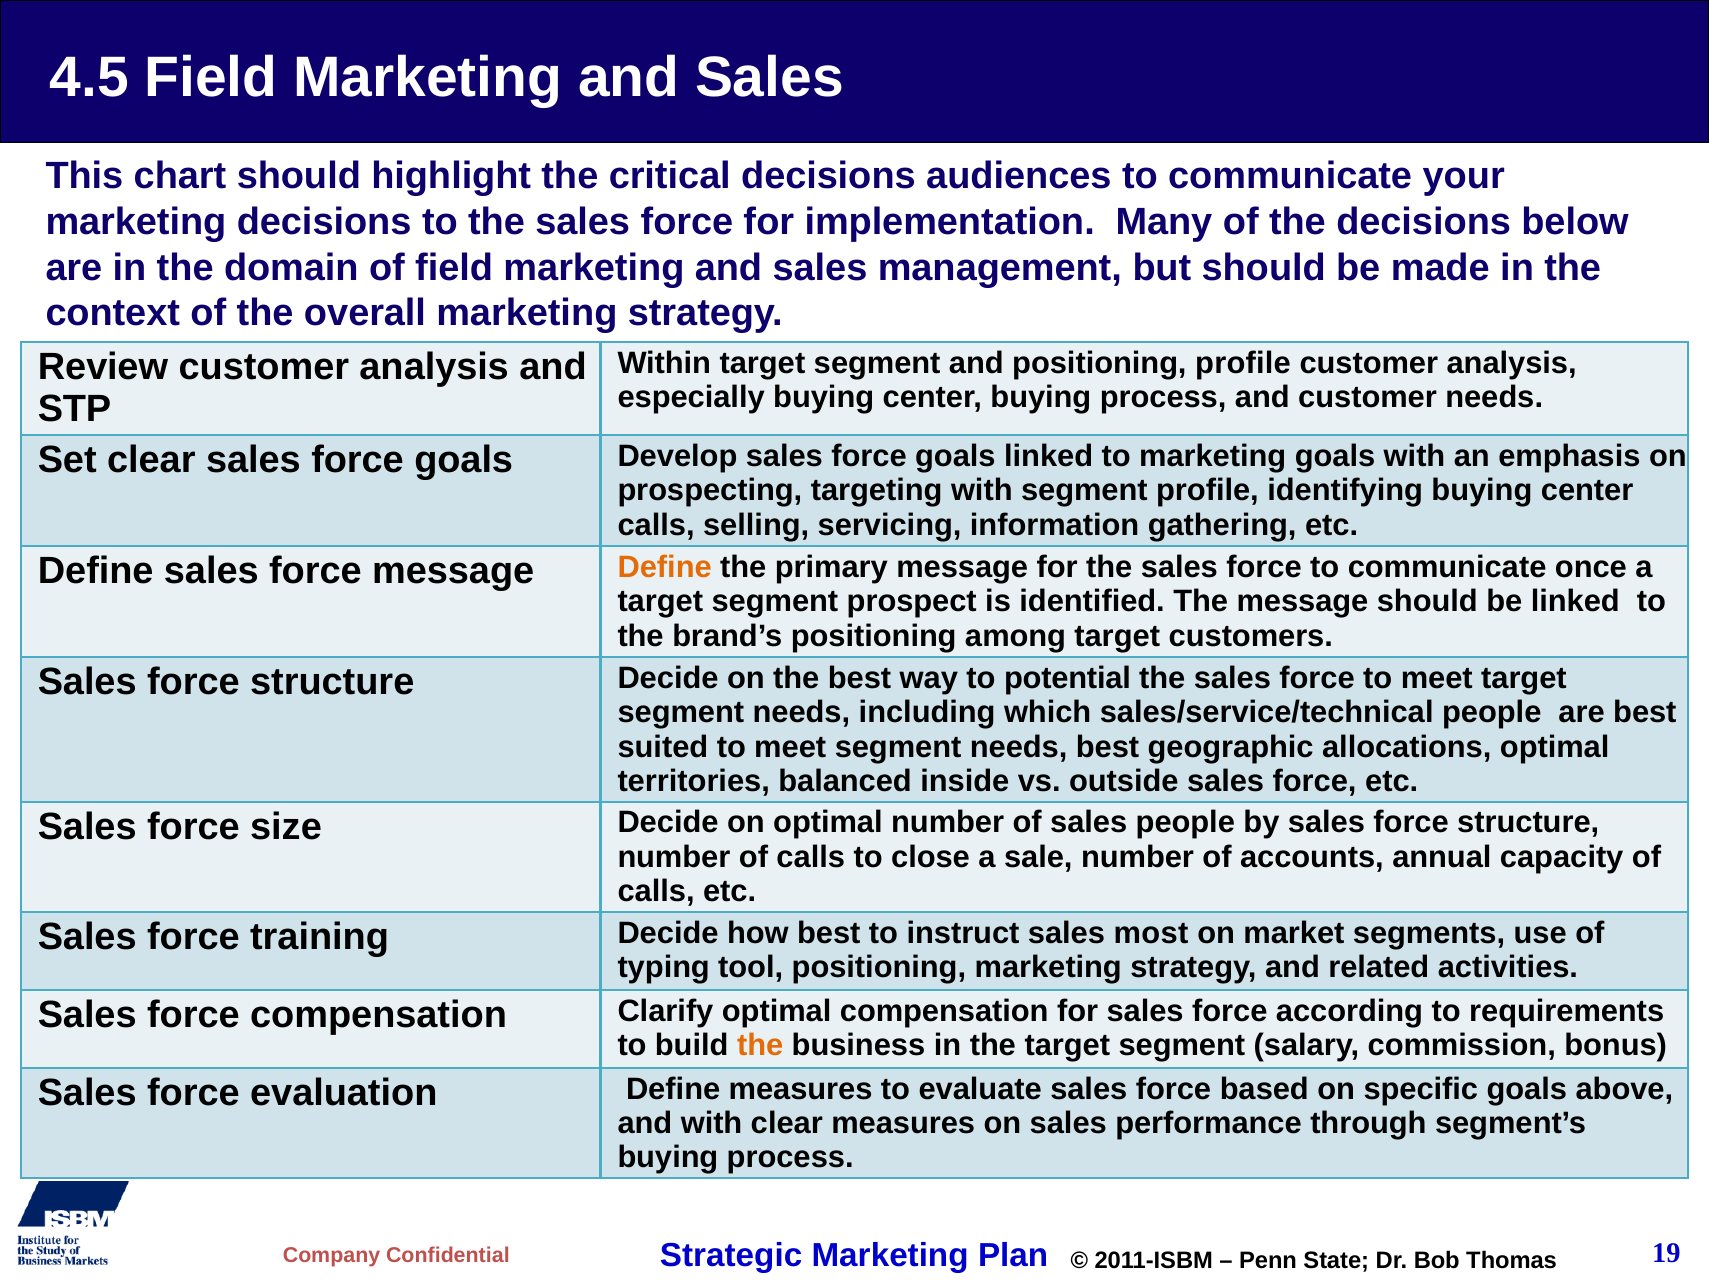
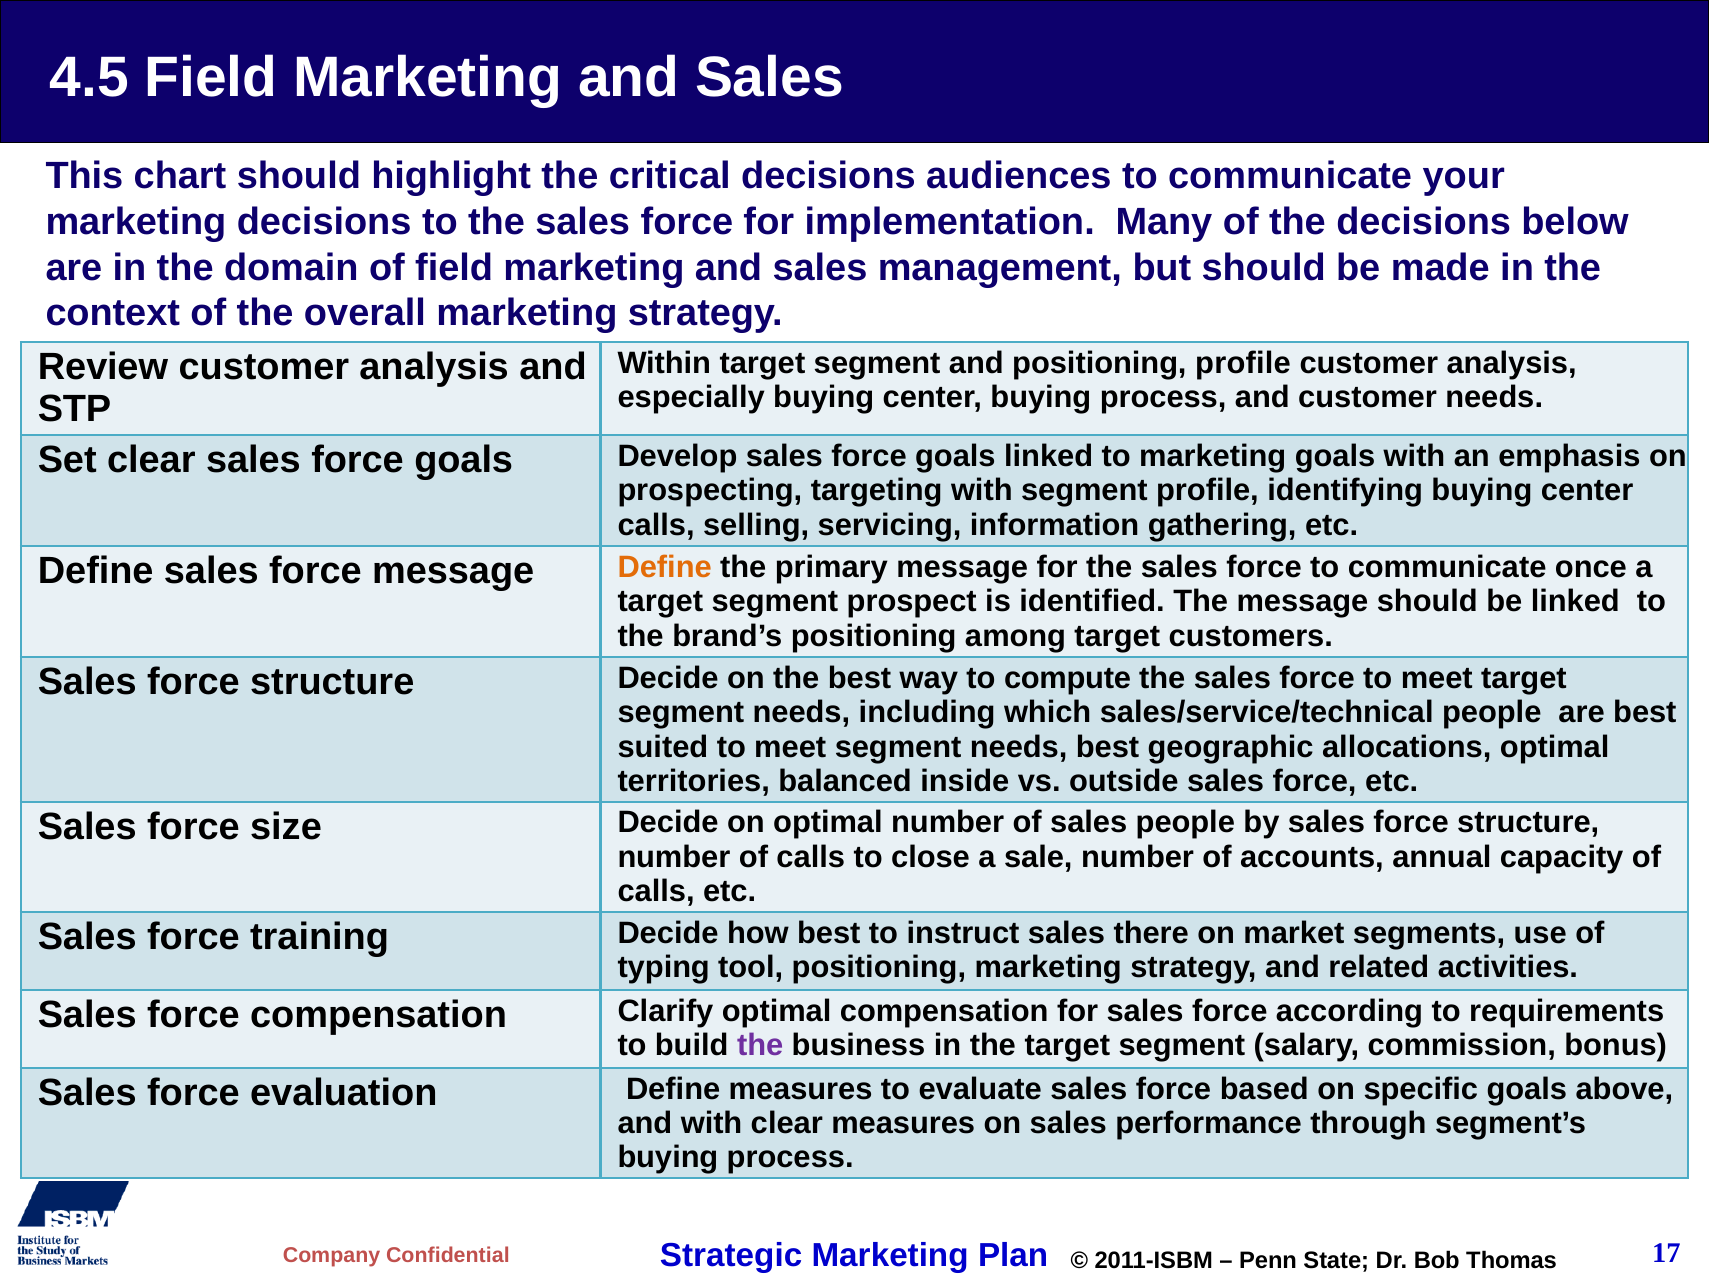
potential: potential -> compute
most: most -> there
the at (760, 1045) colour: orange -> purple
19: 19 -> 17
